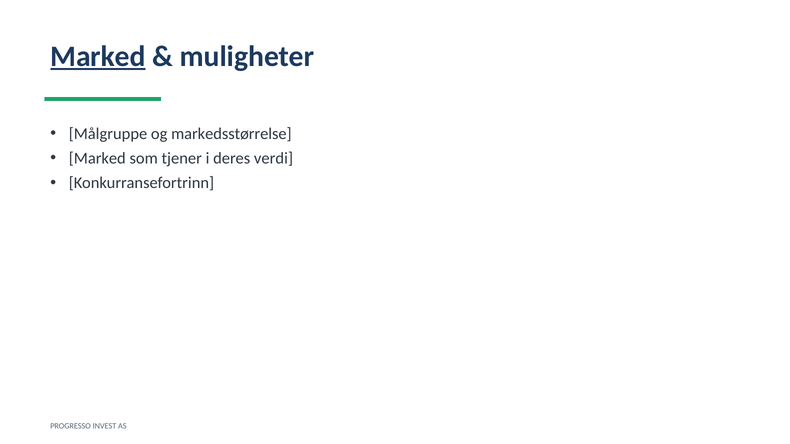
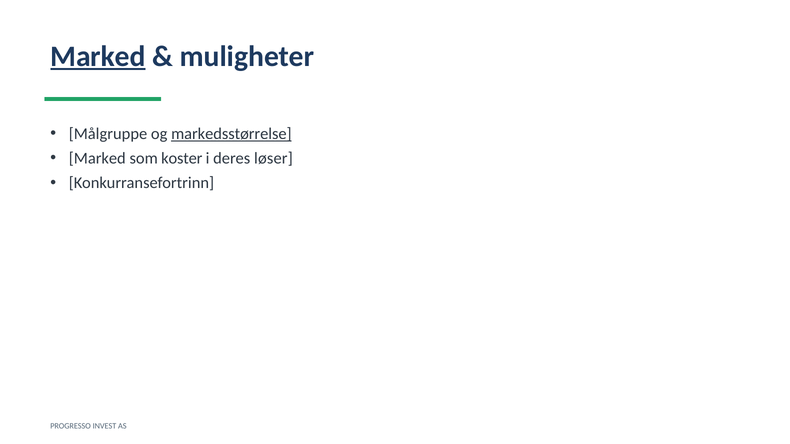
markedsstørrelse underline: none -> present
tjener: tjener -> koster
verdi: verdi -> løser
